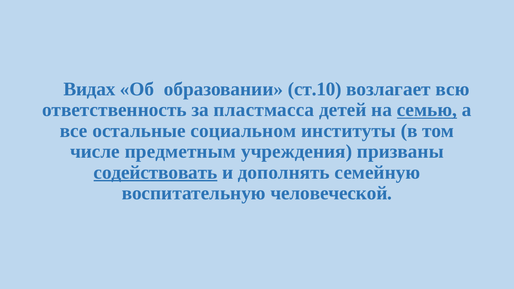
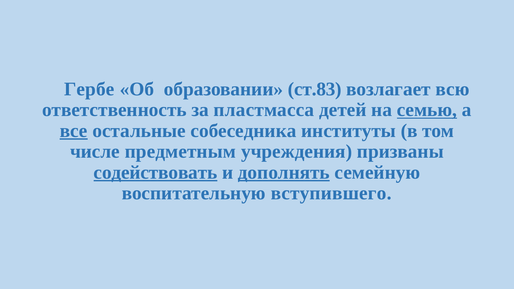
Видах: Видах -> Гербе
ст.10: ст.10 -> ст.83
все underline: none -> present
социальном: социальном -> собеседника
дополнять underline: none -> present
человеческой: человеческой -> вступившего
